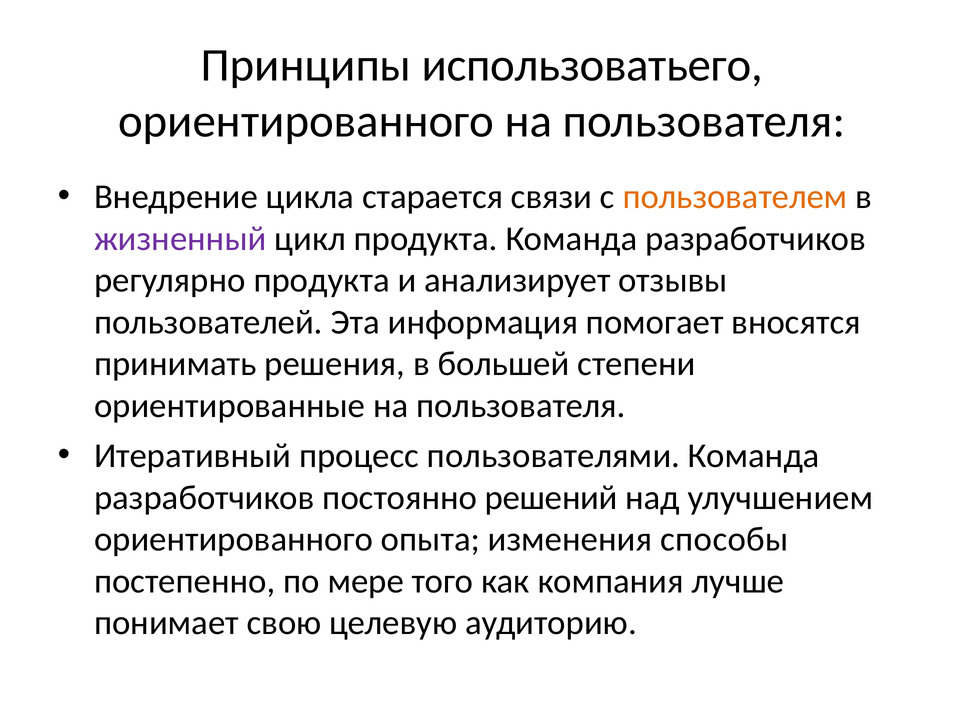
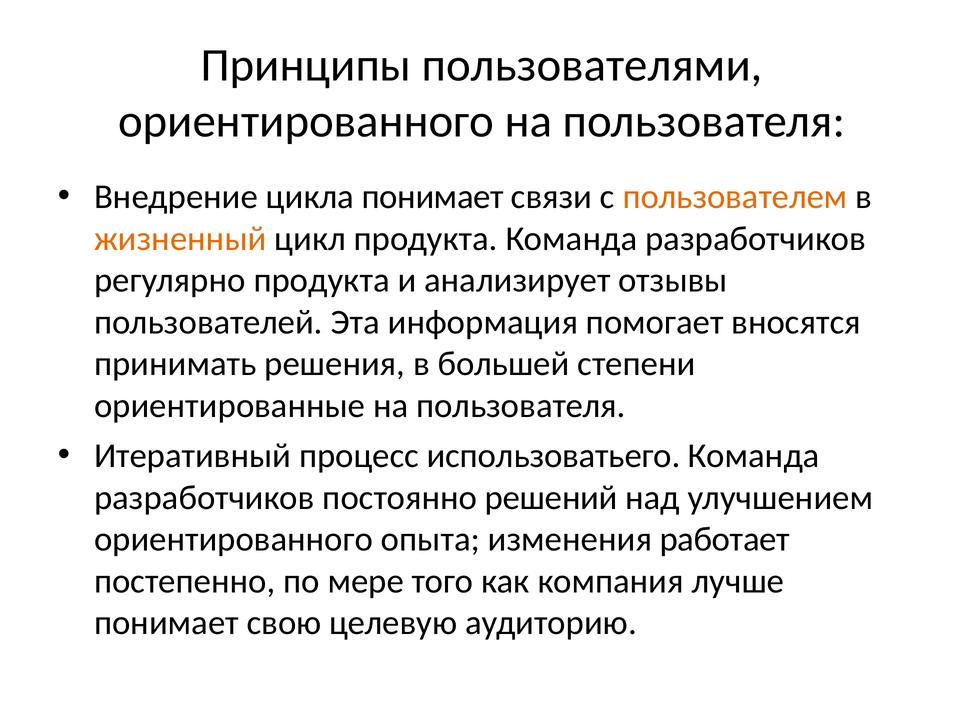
использоватьего: использоватьего -> пользователями
цикла старается: старается -> понимает
жизненный colour: purple -> orange
пользователями: пользователями -> использоватьего
способы: способы -> работает
